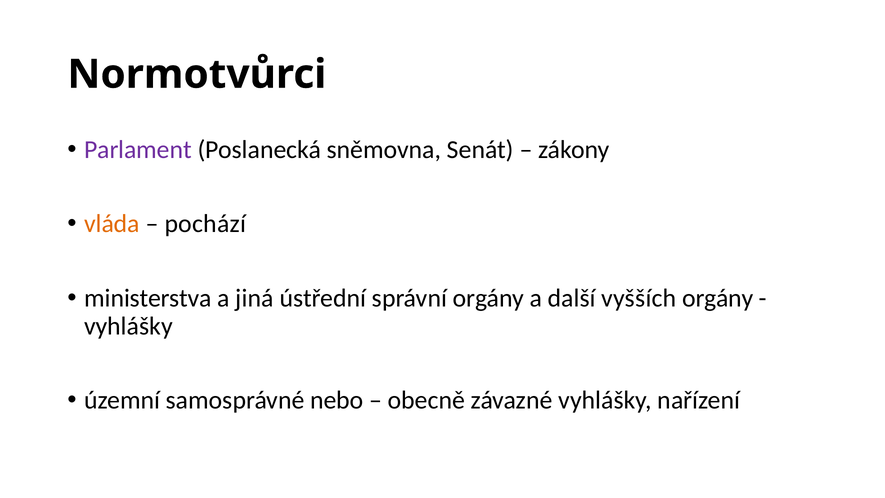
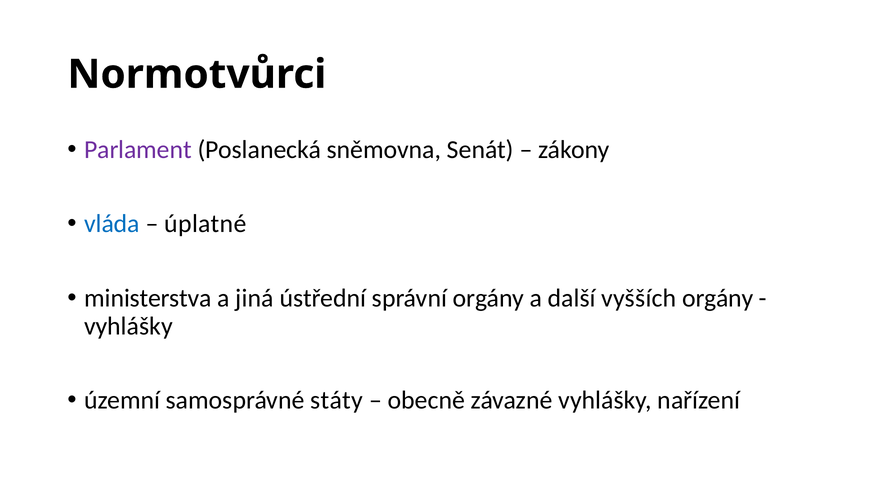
vláda colour: orange -> blue
pochází: pochází -> úplatné
nebo: nebo -> státy
